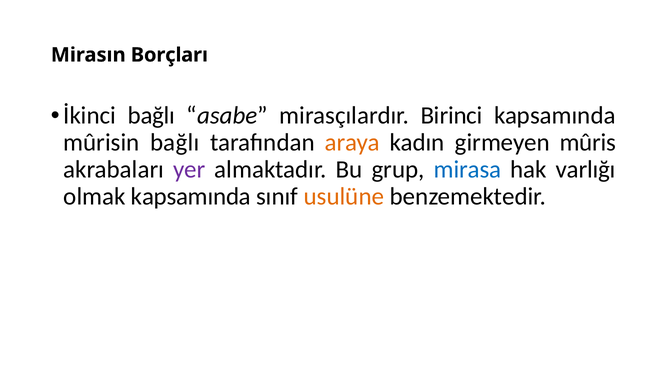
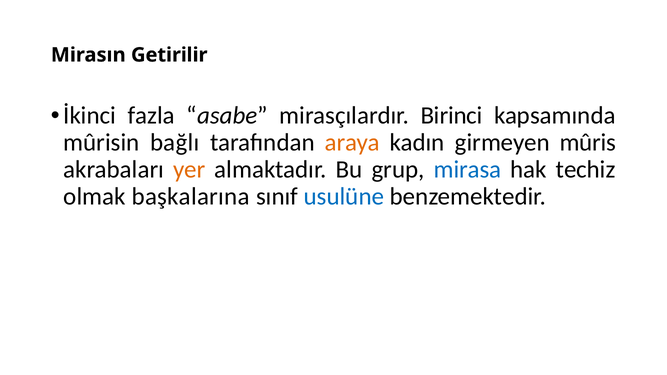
Borçları: Borçları -> Getirilir
İkinci bağlı: bağlı -> fazla
yer colour: purple -> orange
varlığı: varlığı -> techiz
olmak kapsamında: kapsamında -> başkalarına
usulüne colour: orange -> blue
